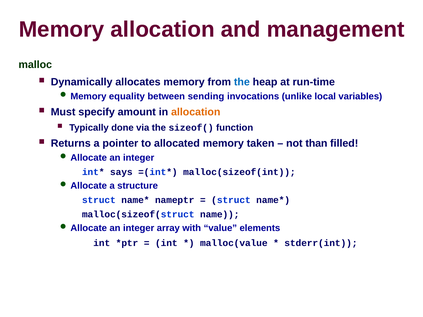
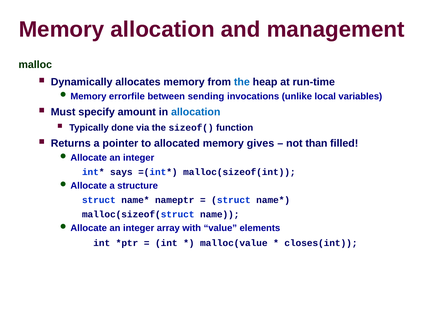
equality: equality -> errorfile
allocation at (196, 112) colour: orange -> blue
taken: taken -> gives
stderr(int: stderr(int -> closes(int
